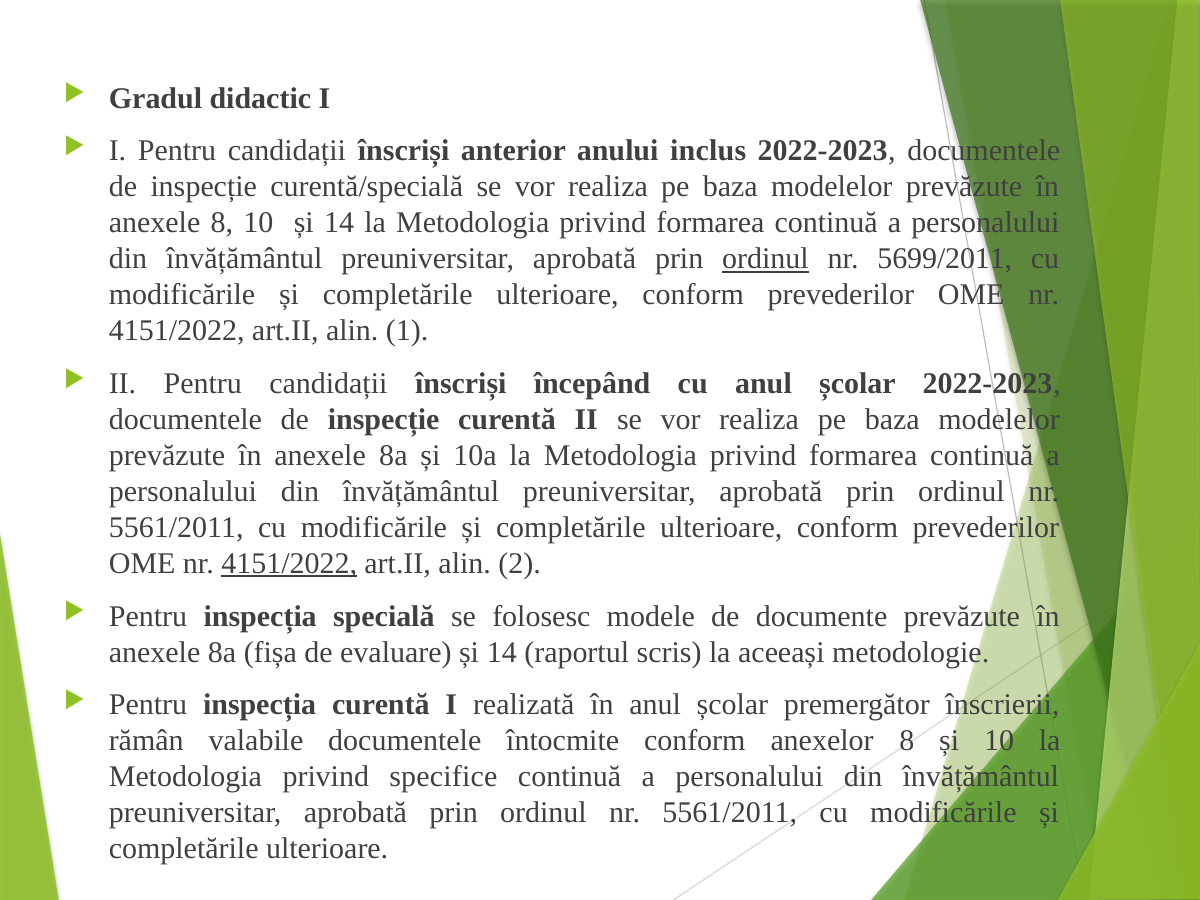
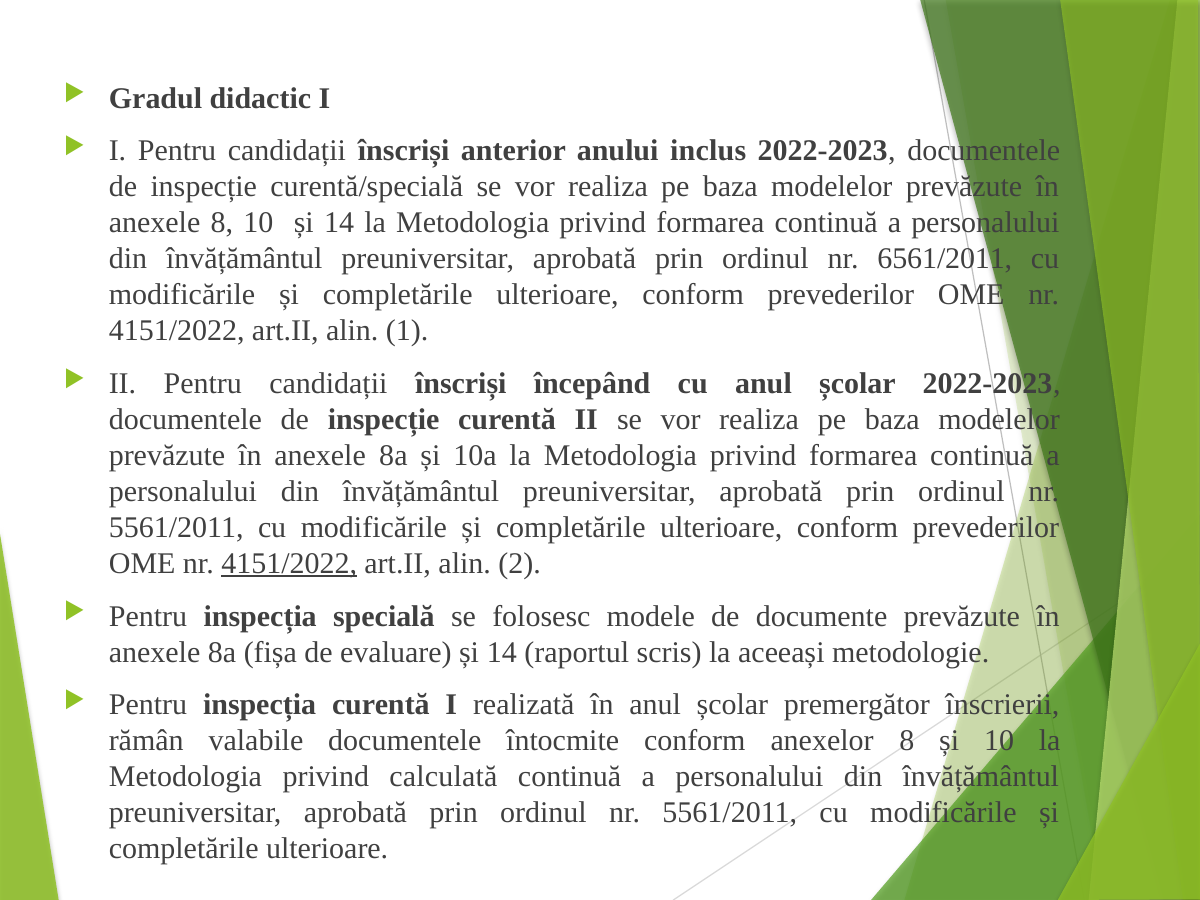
ordinul at (765, 259) underline: present -> none
5699/2011: 5699/2011 -> 6561/2011
specifice: specifice -> calculată
